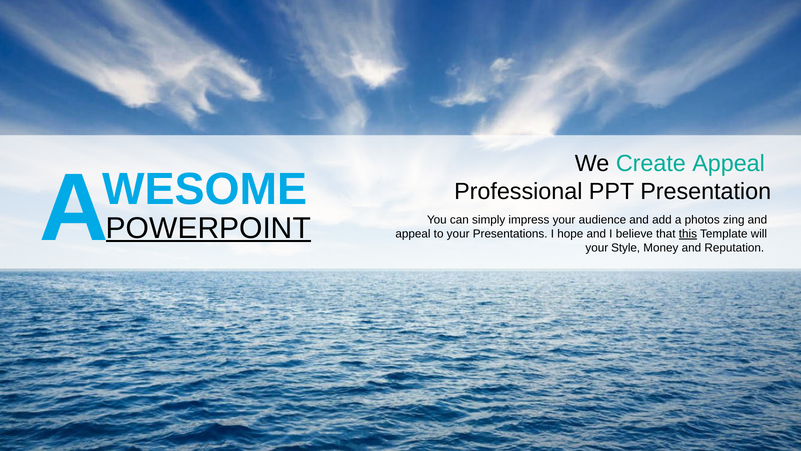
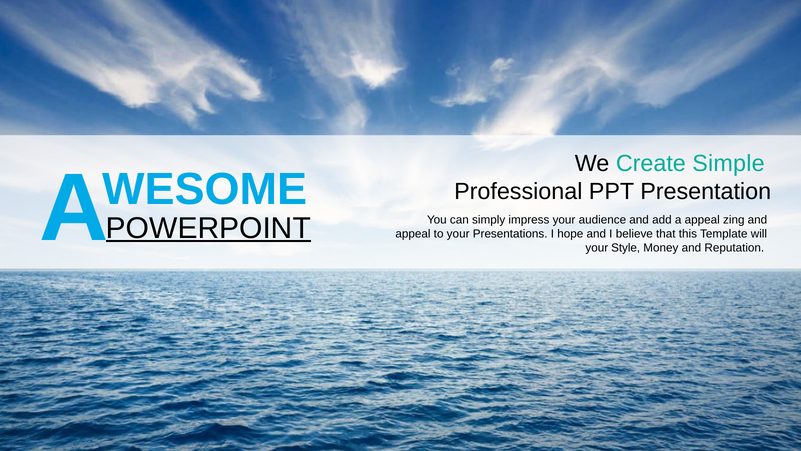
Create Appeal: Appeal -> Simple
a photos: photos -> appeal
this underline: present -> none
